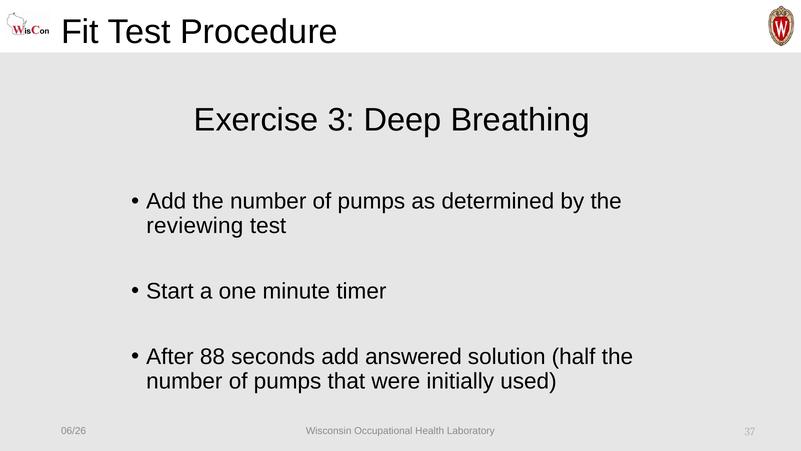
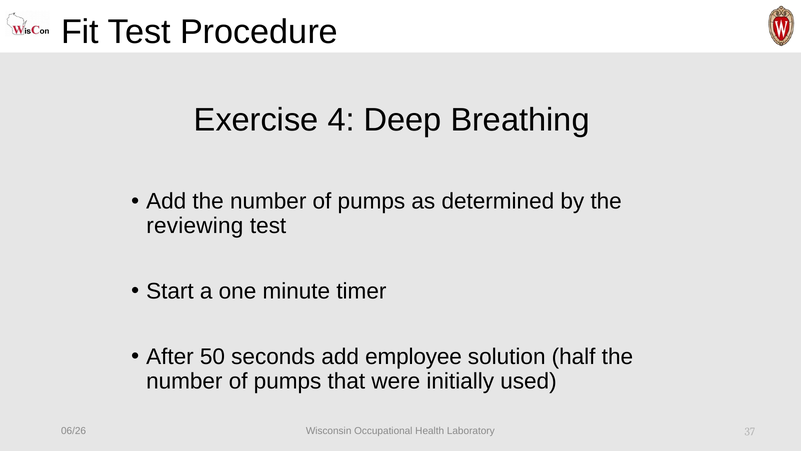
3: 3 -> 4
88: 88 -> 50
answered: answered -> employee
